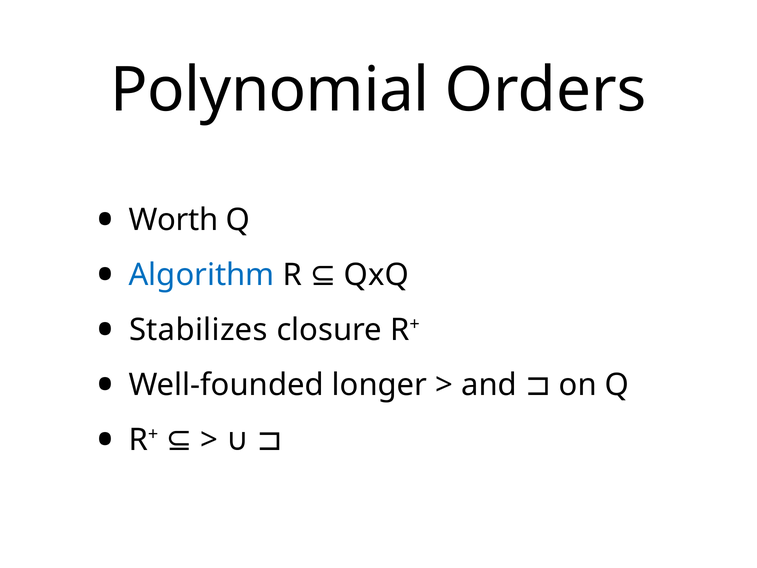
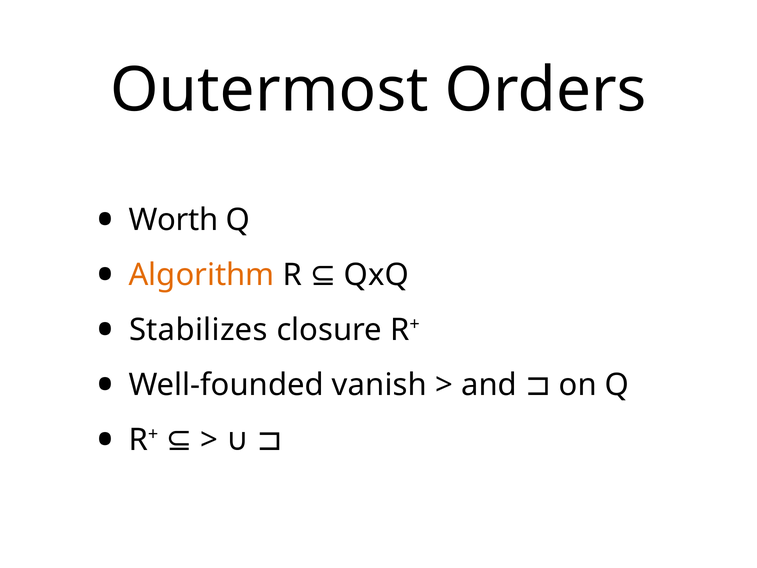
Polynomial: Polynomial -> Outermost
Algorithm colour: blue -> orange
longer: longer -> vanish
